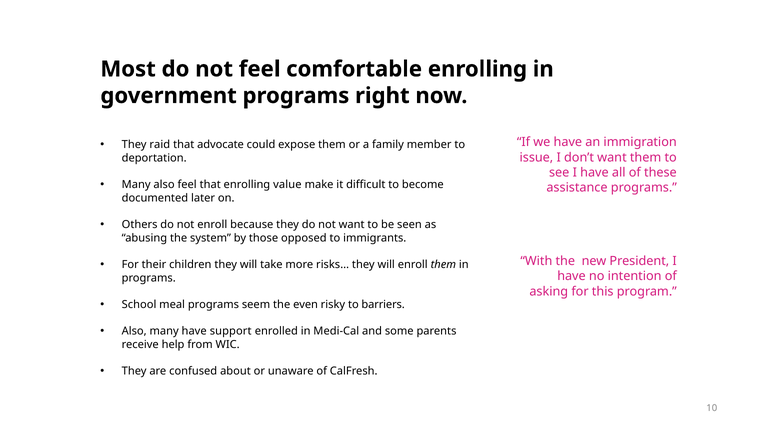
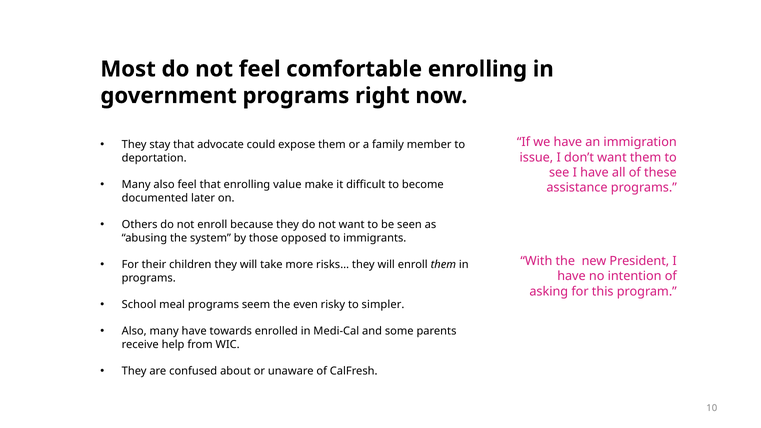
raid: raid -> stay
barriers: barriers -> simpler
support: support -> towards
